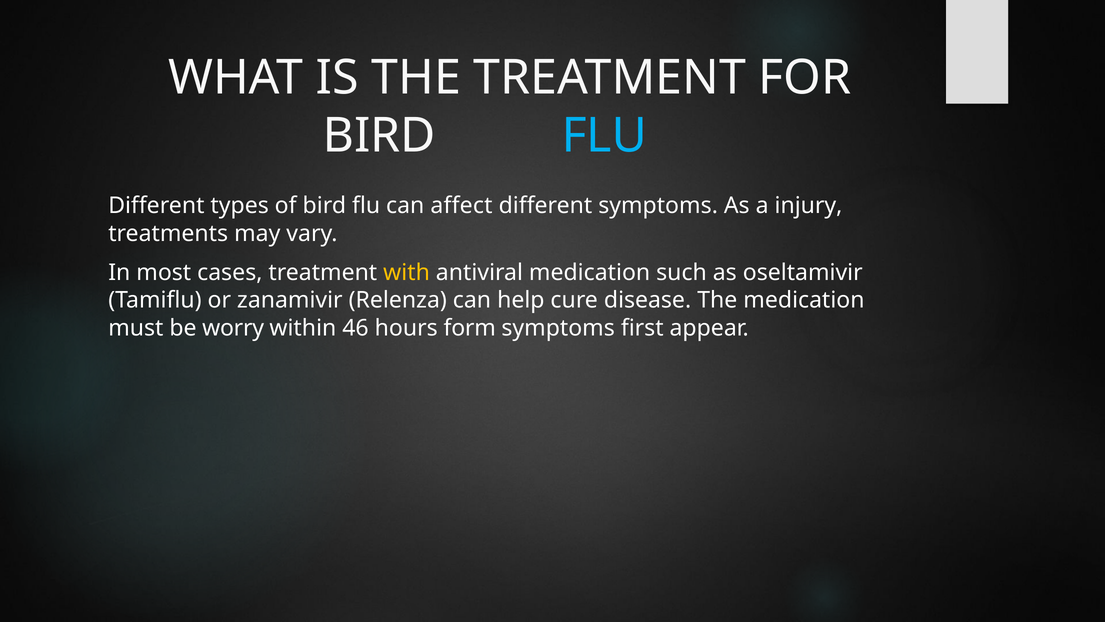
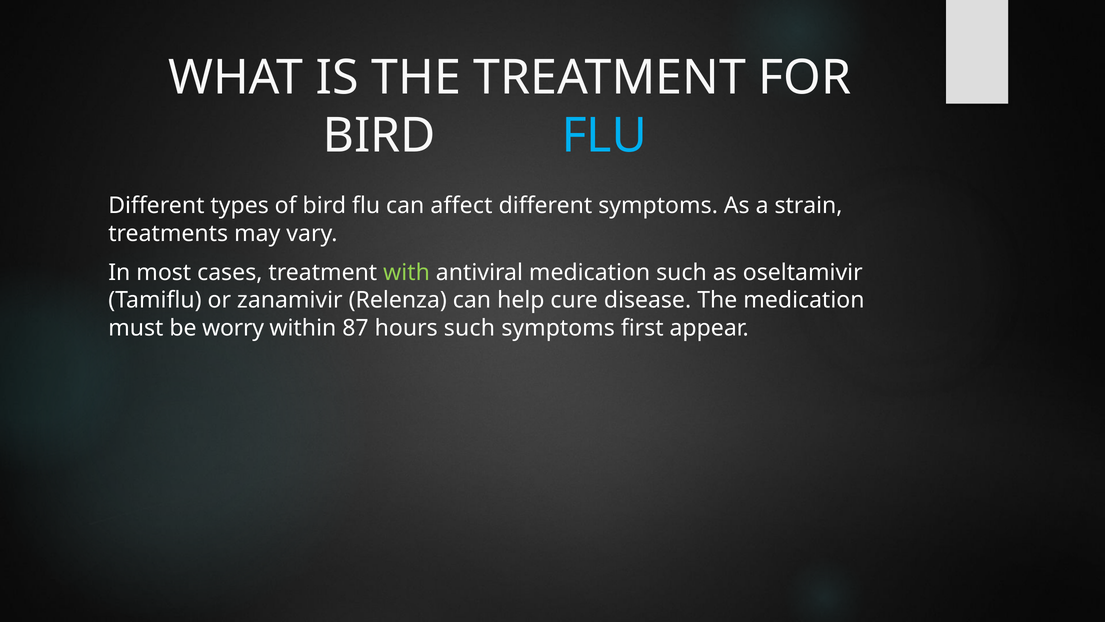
injury: injury -> strain
with colour: yellow -> light green
46: 46 -> 87
hours form: form -> such
